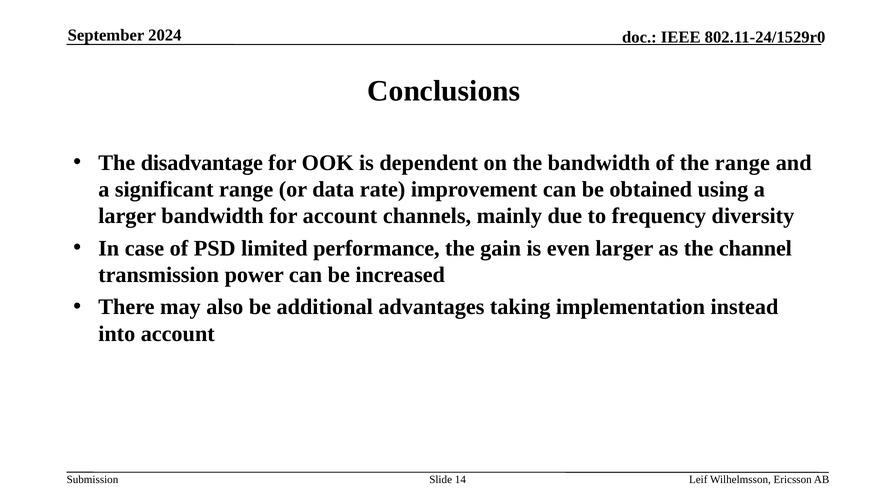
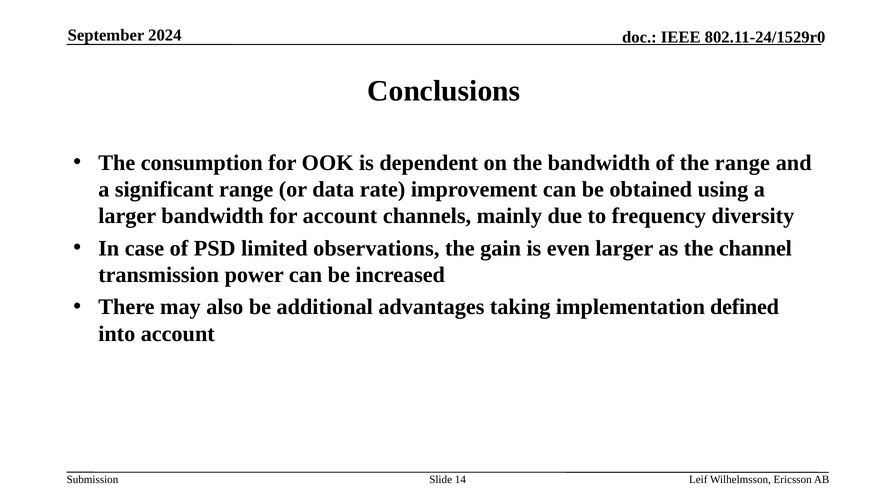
disadvantage: disadvantage -> consumption
performance: performance -> observations
instead: instead -> defined
